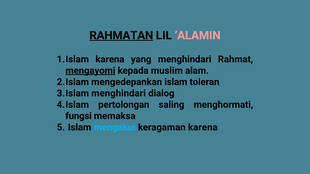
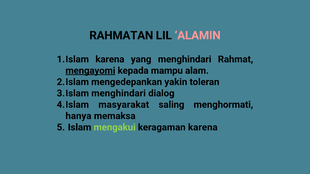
RAHMATAN underline: present -> none
muslim: muslim -> mampu
mengedepankan islam: islam -> yakin
pertolongan: pertolongan -> masyarakat
fungsi: fungsi -> hanya
mengakui colour: light blue -> light green
